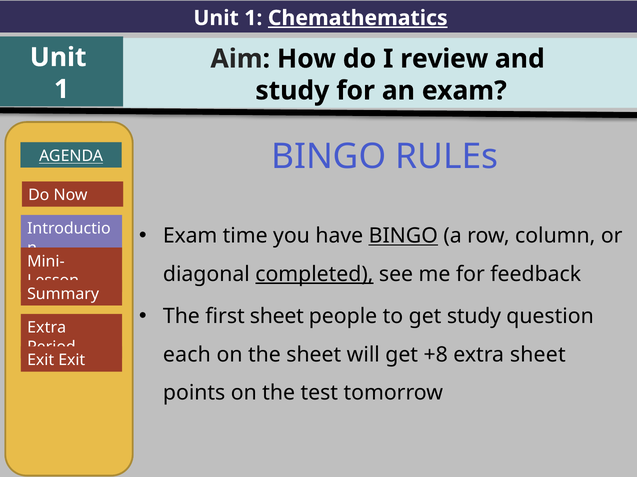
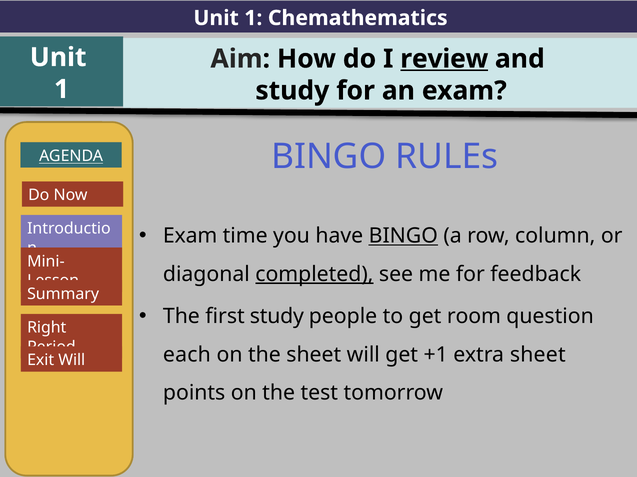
Chemathematics underline: present -> none
review underline: none -> present
first sheet: sheet -> study
get study: study -> room
Extra at (47, 328): Extra -> Right
+8: +8 -> +1
Exit Exit: Exit -> Will
